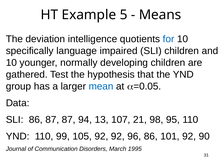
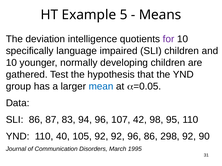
for colour: blue -> purple
87 87: 87 -> 83
94 13: 13 -> 96
21: 21 -> 42
99: 99 -> 40
101: 101 -> 298
